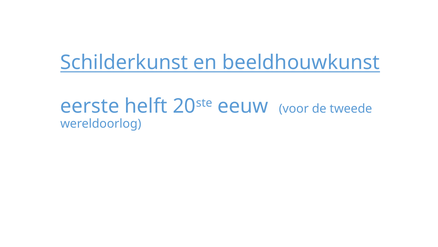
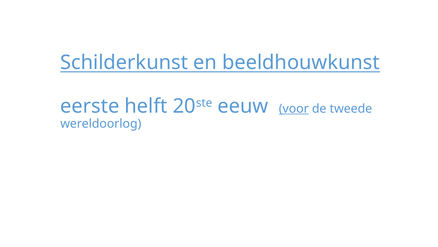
voor underline: none -> present
